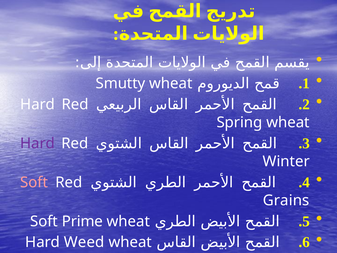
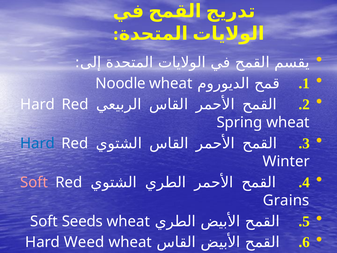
Smutty: Smutty -> Noodle
Hard at (38, 143) colour: purple -> blue
Prime: Prime -> Seeds
